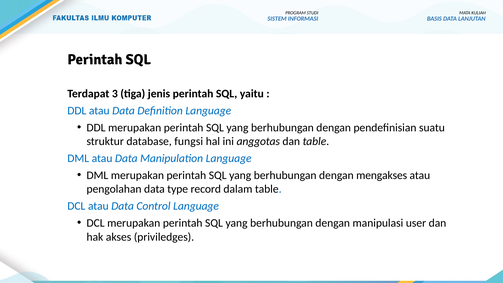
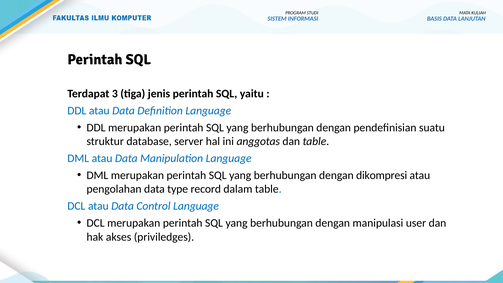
fungsi: fungsi -> server
mengakses: mengakses -> dikompresi
